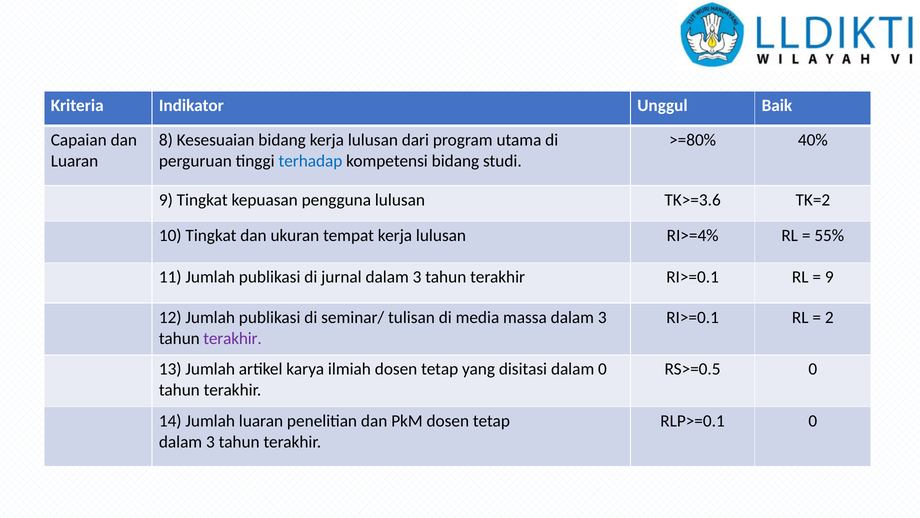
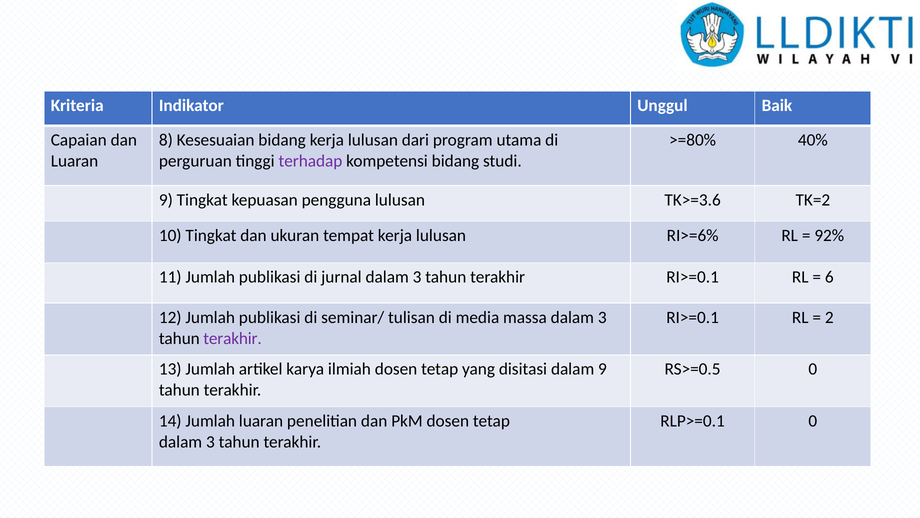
terhadap colour: blue -> purple
RI>=4%: RI>=4% -> RI>=6%
55%: 55% -> 92%
9 at (829, 277): 9 -> 6
dalam 0: 0 -> 9
